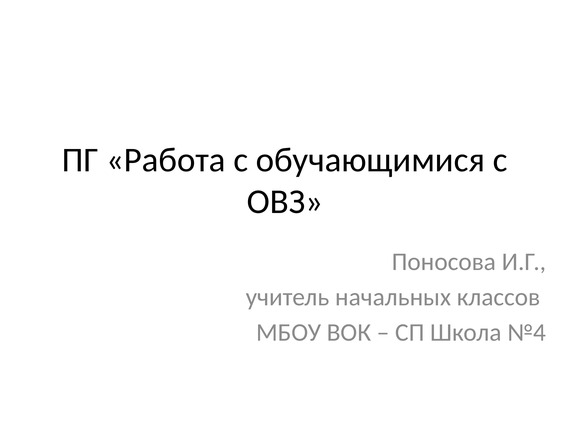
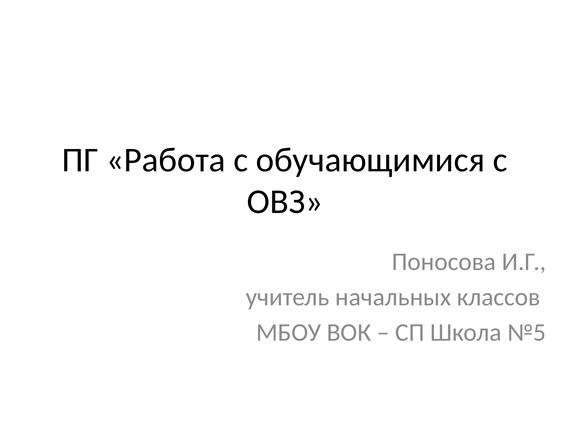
№4: №4 -> №5
